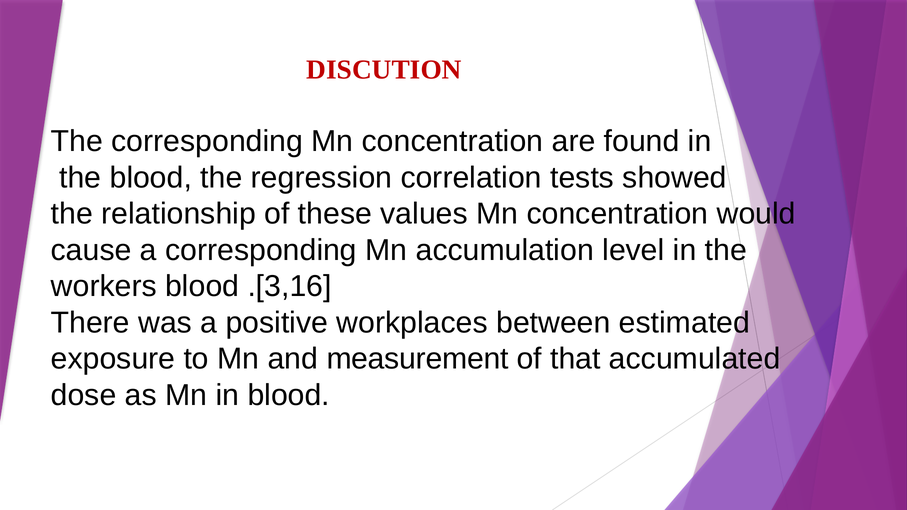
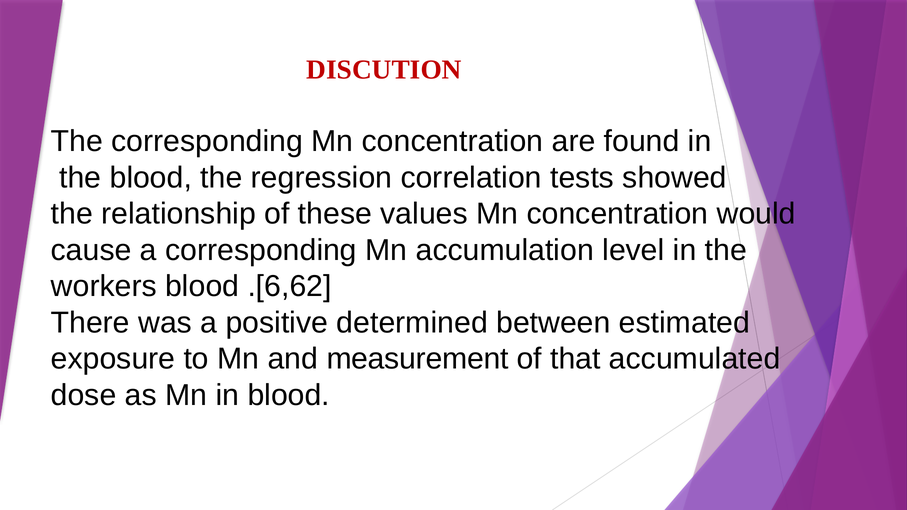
.[3,16: .[3,16 -> .[6,62
workplaces: workplaces -> determined
